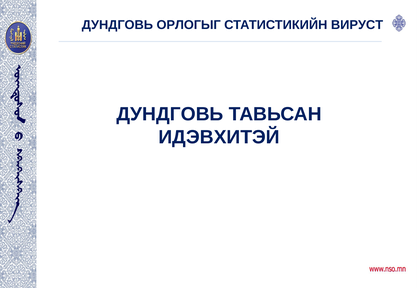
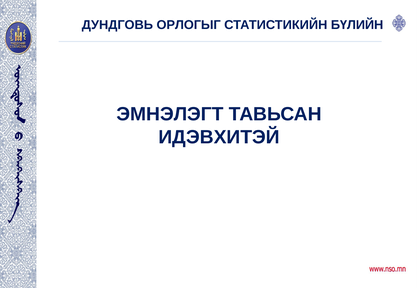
ВИРУСТ: ВИРУСТ -> БҮЛИЙН
ДУНДГОВЬ at (170, 114): ДУНДГОВЬ -> ЭМНЭЛЭГТ
